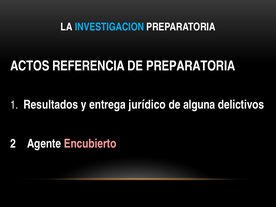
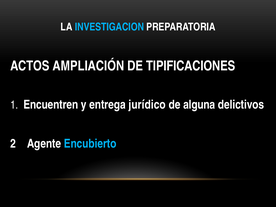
REFERENCIA: REFERENCIA -> AMPLIACIÓN
DE PREPARATORIA: PREPARATORIA -> TIPIFICACIONES
Resultados: Resultados -> Encuentren
Encubierto colour: pink -> light blue
